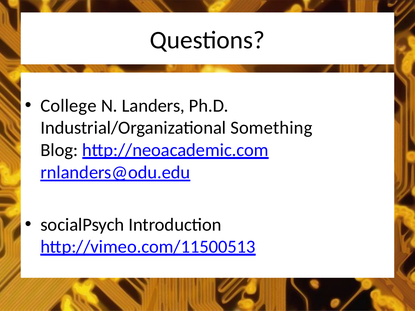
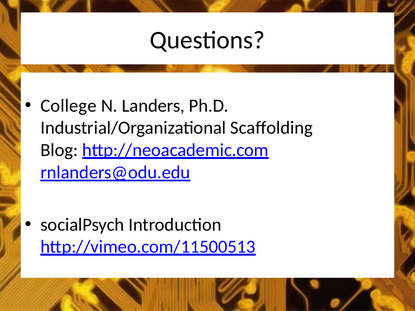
Something: Something -> Scaffolding
